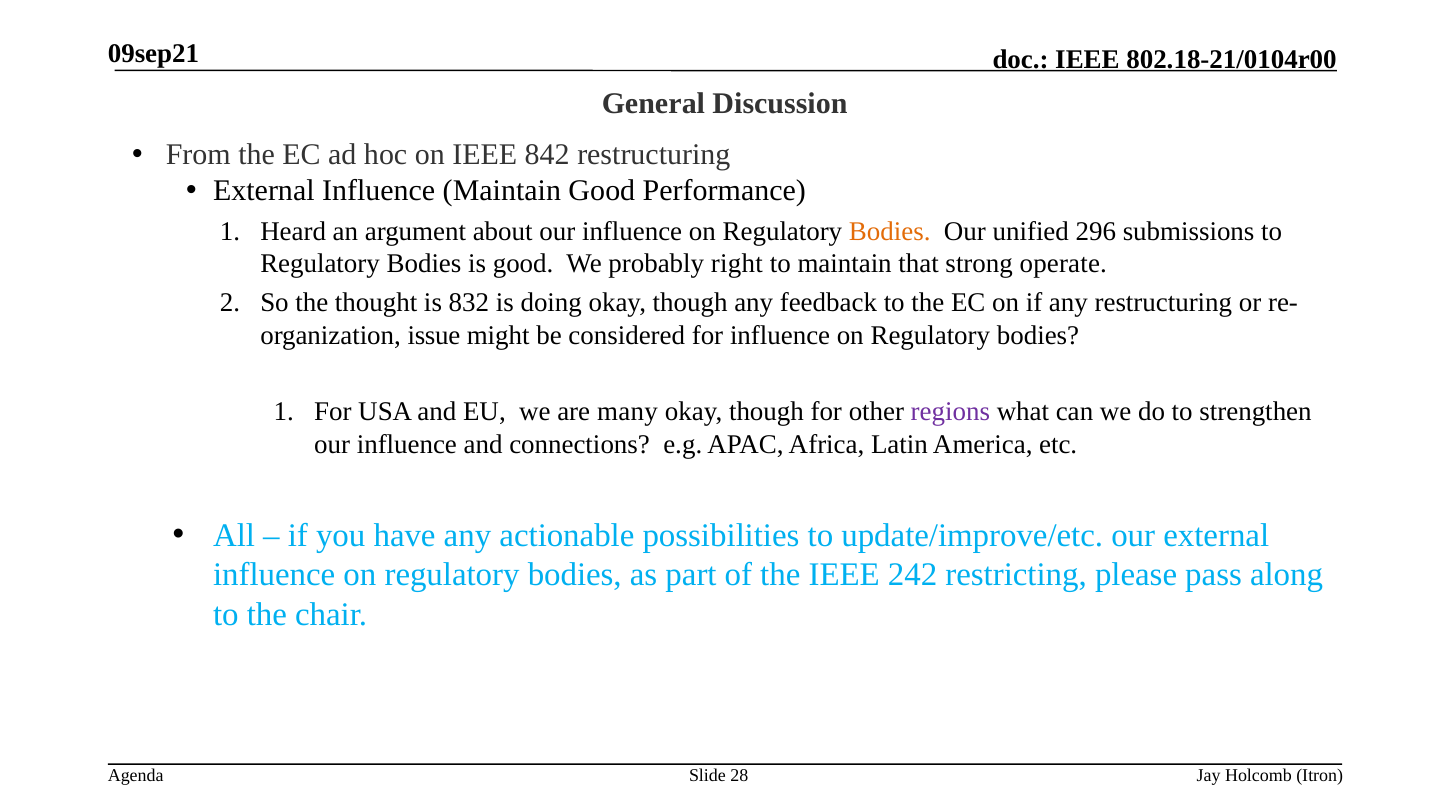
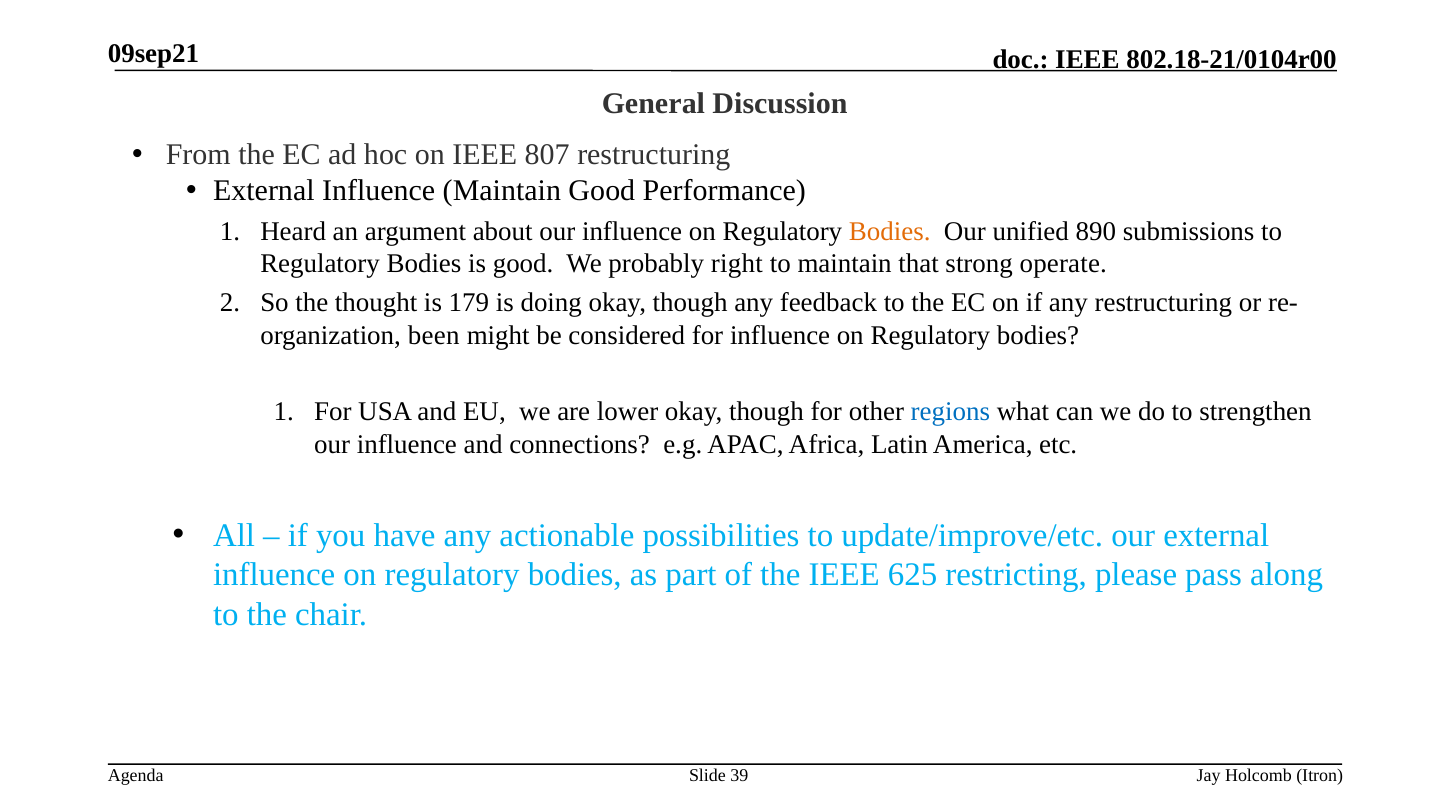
842: 842 -> 807
296: 296 -> 890
832: 832 -> 179
issue: issue -> been
many: many -> lower
regions colour: purple -> blue
242: 242 -> 625
28: 28 -> 39
